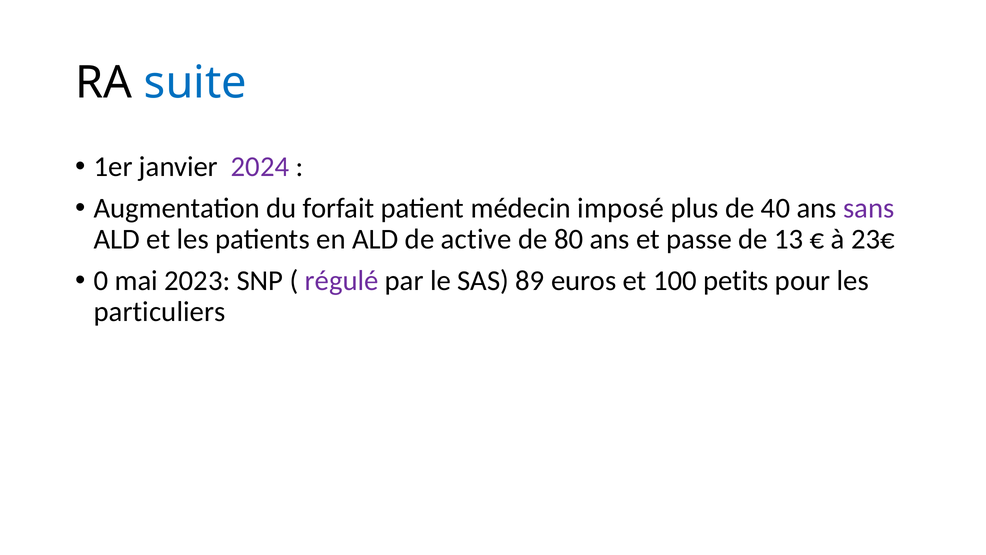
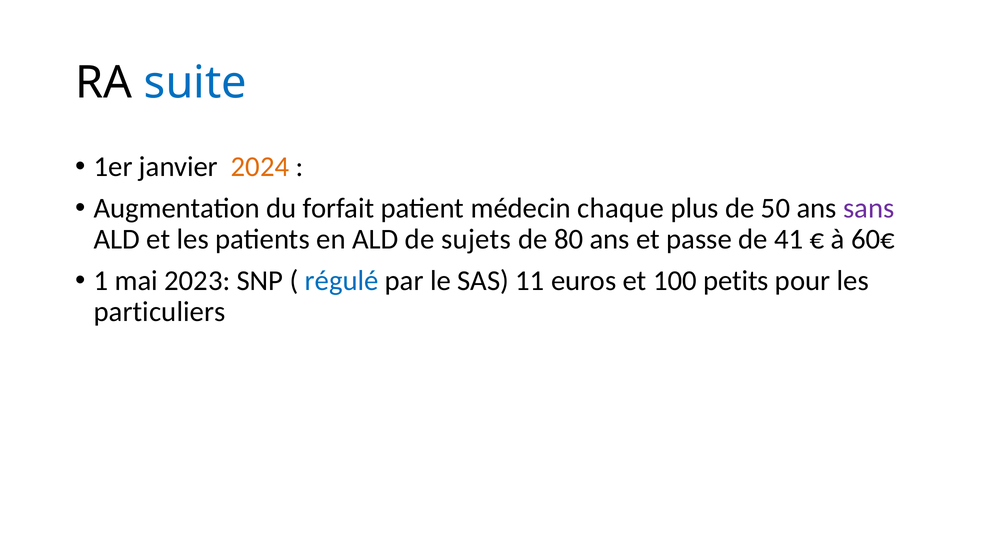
2024 colour: purple -> orange
imposé: imposé -> chaque
40: 40 -> 50
active: active -> sujets
13: 13 -> 41
23€: 23€ -> 60€
0: 0 -> 1
régulé colour: purple -> blue
89: 89 -> 11
